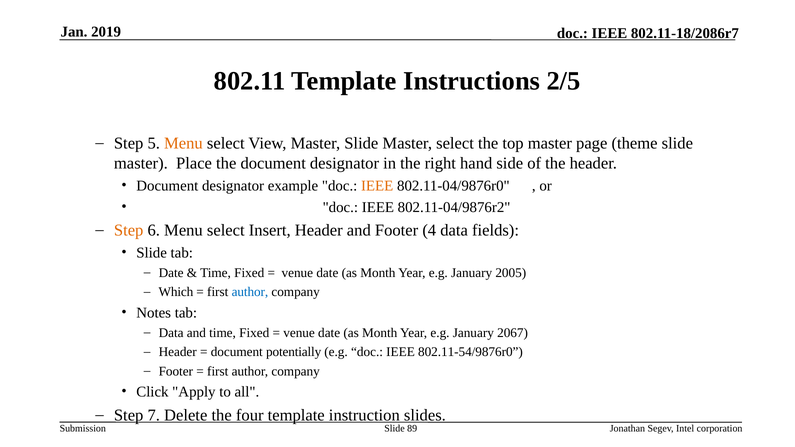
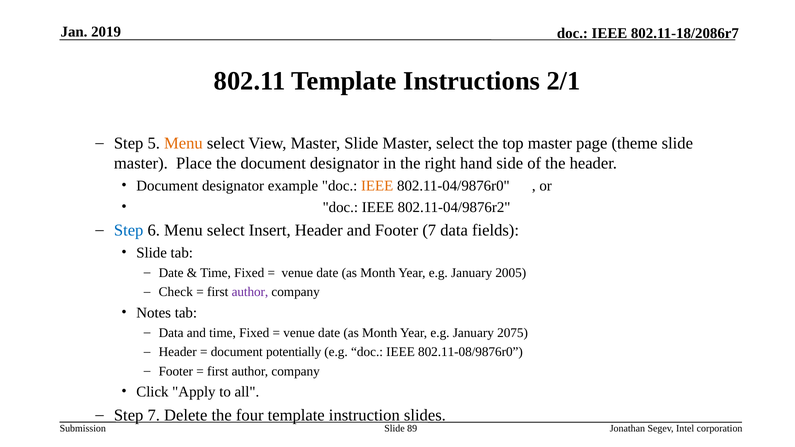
2/5: 2/5 -> 2/1
Step at (129, 230) colour: orange -> blue
Footer 4: 4 -> 7
Which: Which -> Check
author at (250, 292) colour: blue -> purple
2067: 2067 -> 2075
802.11-54/9876r0: 802.11-54/9876r0 -> 802.11-08/9876r0
